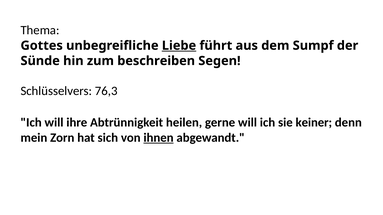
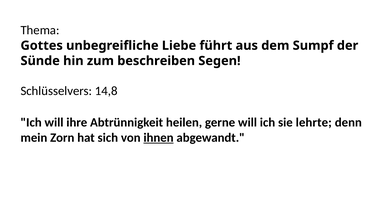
Liebe underline: present -> none
76,3: 76,3 -> 14,8
keiner: keiner -> lehrte
